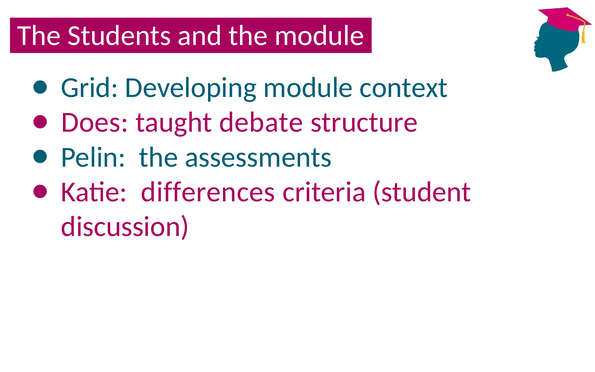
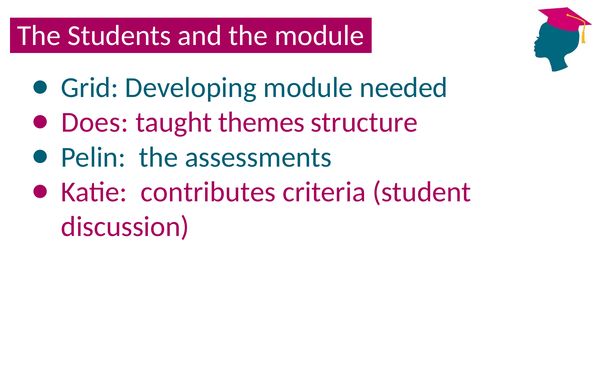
context: context -> needed
debate: debate -> themes
differences: differences -> contributes
